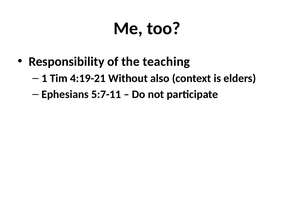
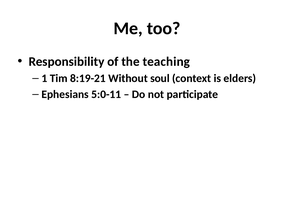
4:19-21: 4:19-21 -> 8:19-21
also: also -> soul
5:7-11: 5:7-11 -> 5:0-11
